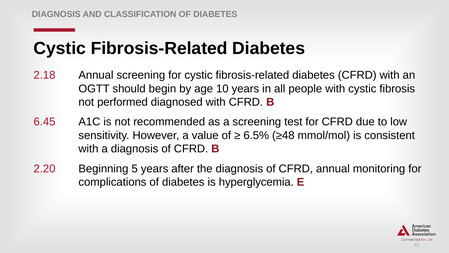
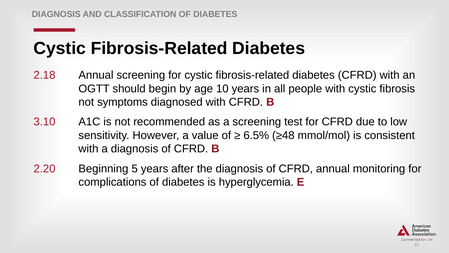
performed: performed -> symptoms
6.45: 6.45 -> 3.10
